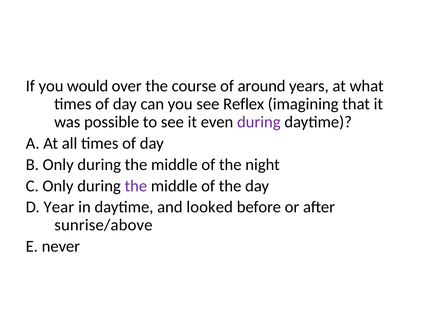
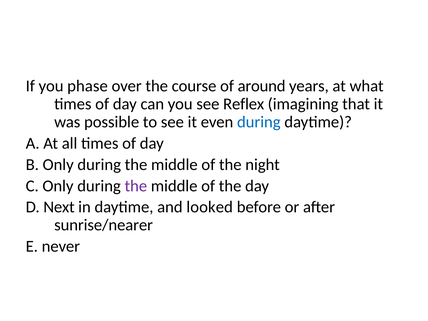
would: would -> phase
during at (259, 122) colour: purple -> blue
Year: Year -> Next
sunrise/above: sunrise/above -> sunrise/nearer
